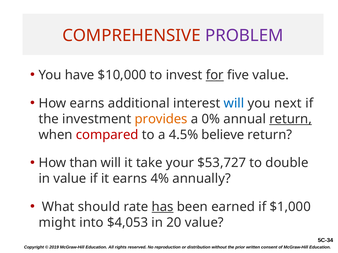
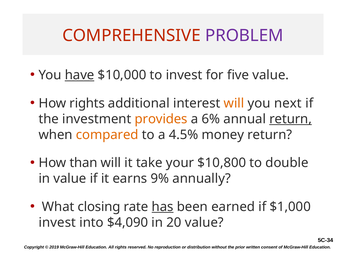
have underline: none -> present
for underline: present -> none
How earns: earns -> rights
will at (234, 103) colour: blue -> orange
0%: 0% -> 6%
compared colour: red -> orange
believe: believe -> money
$53,727: $53,727 -> $10,800
4%: 4% -> 9%
should: should -> closing
might at (57, 223): might -> invest
$4,053: $4,053 -> $4,090
